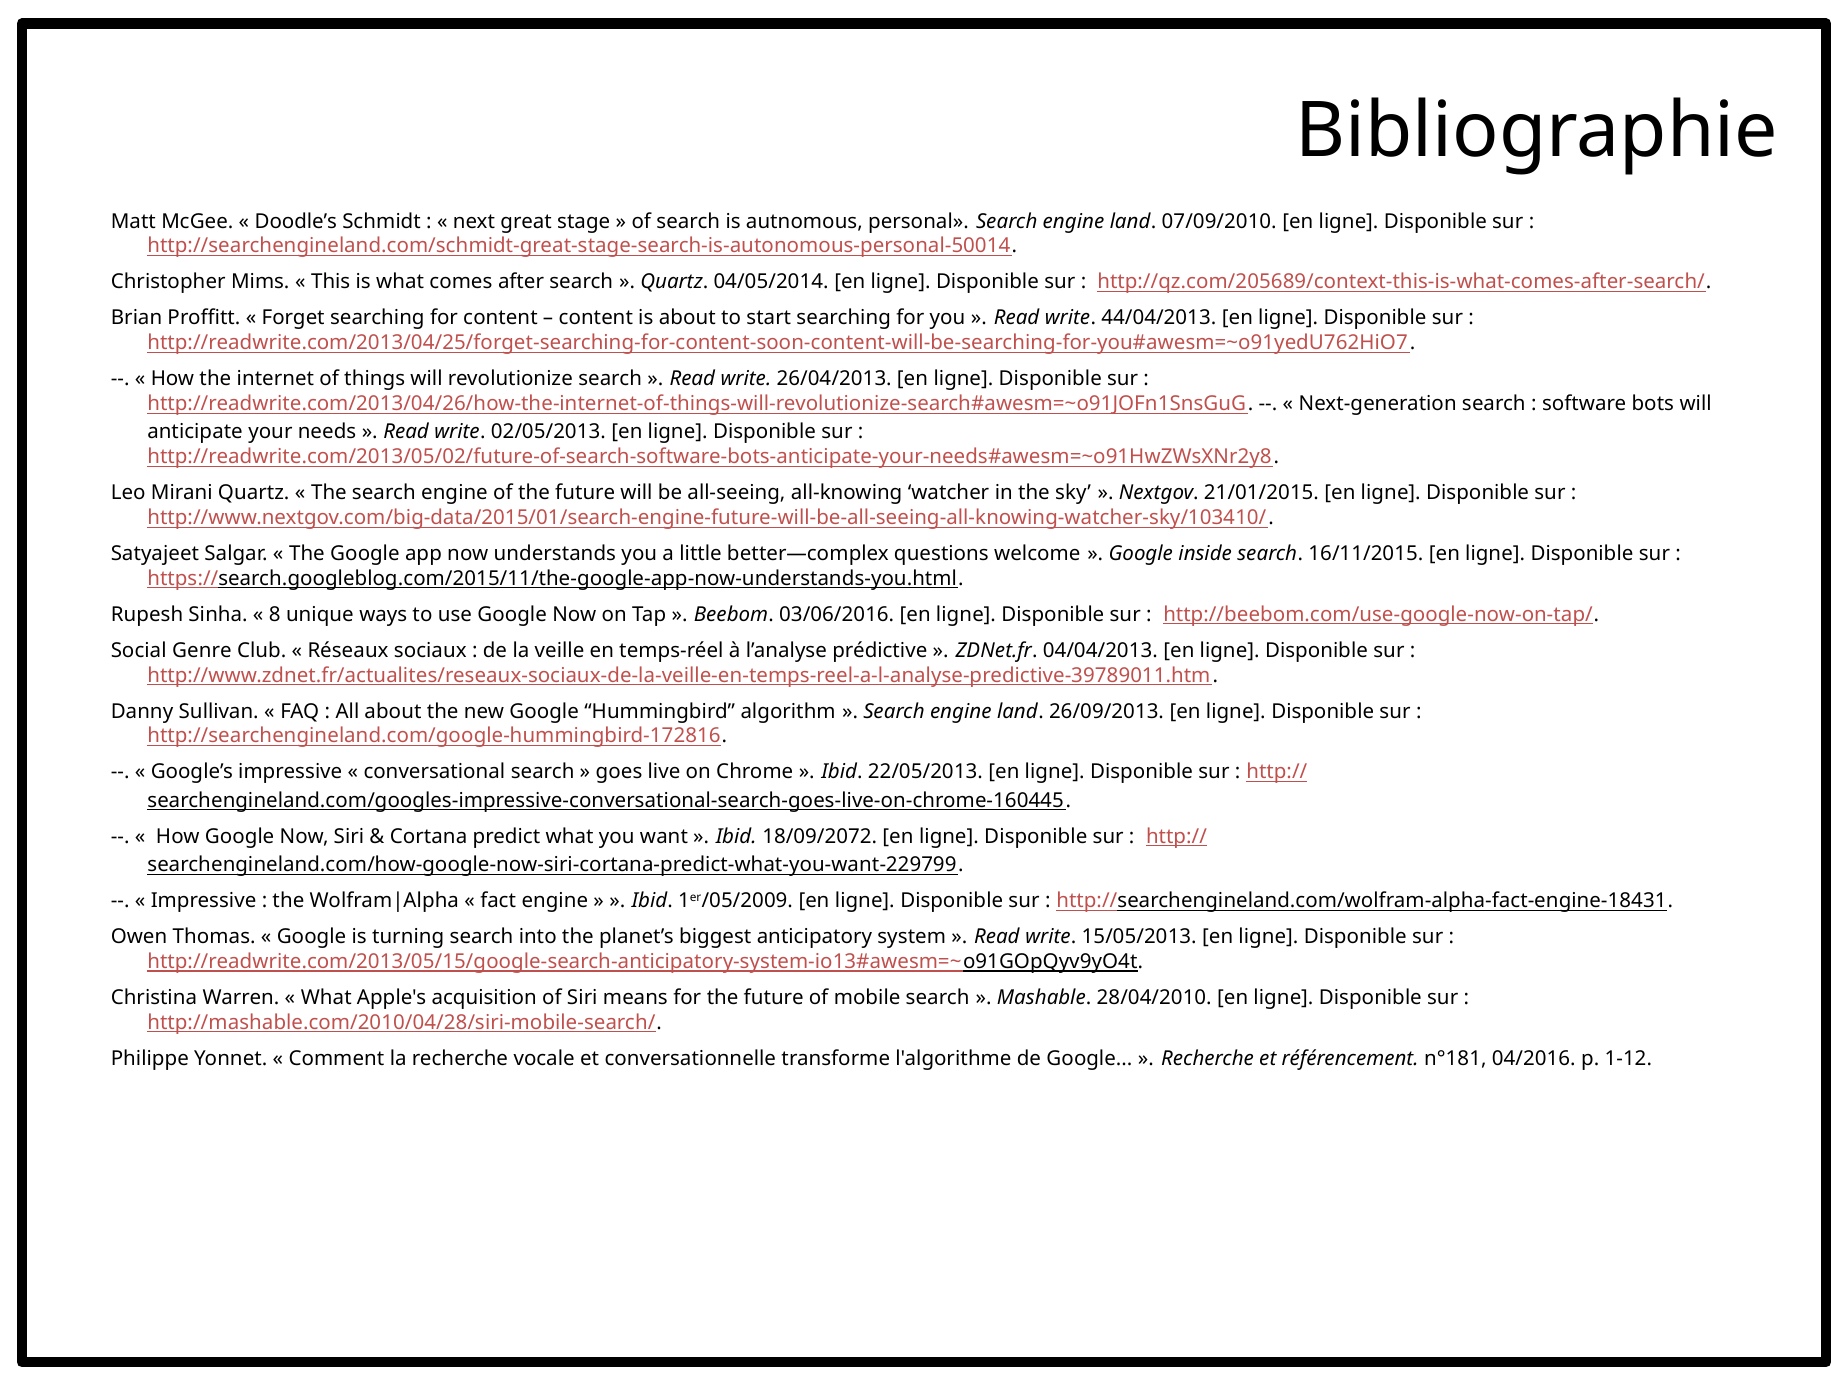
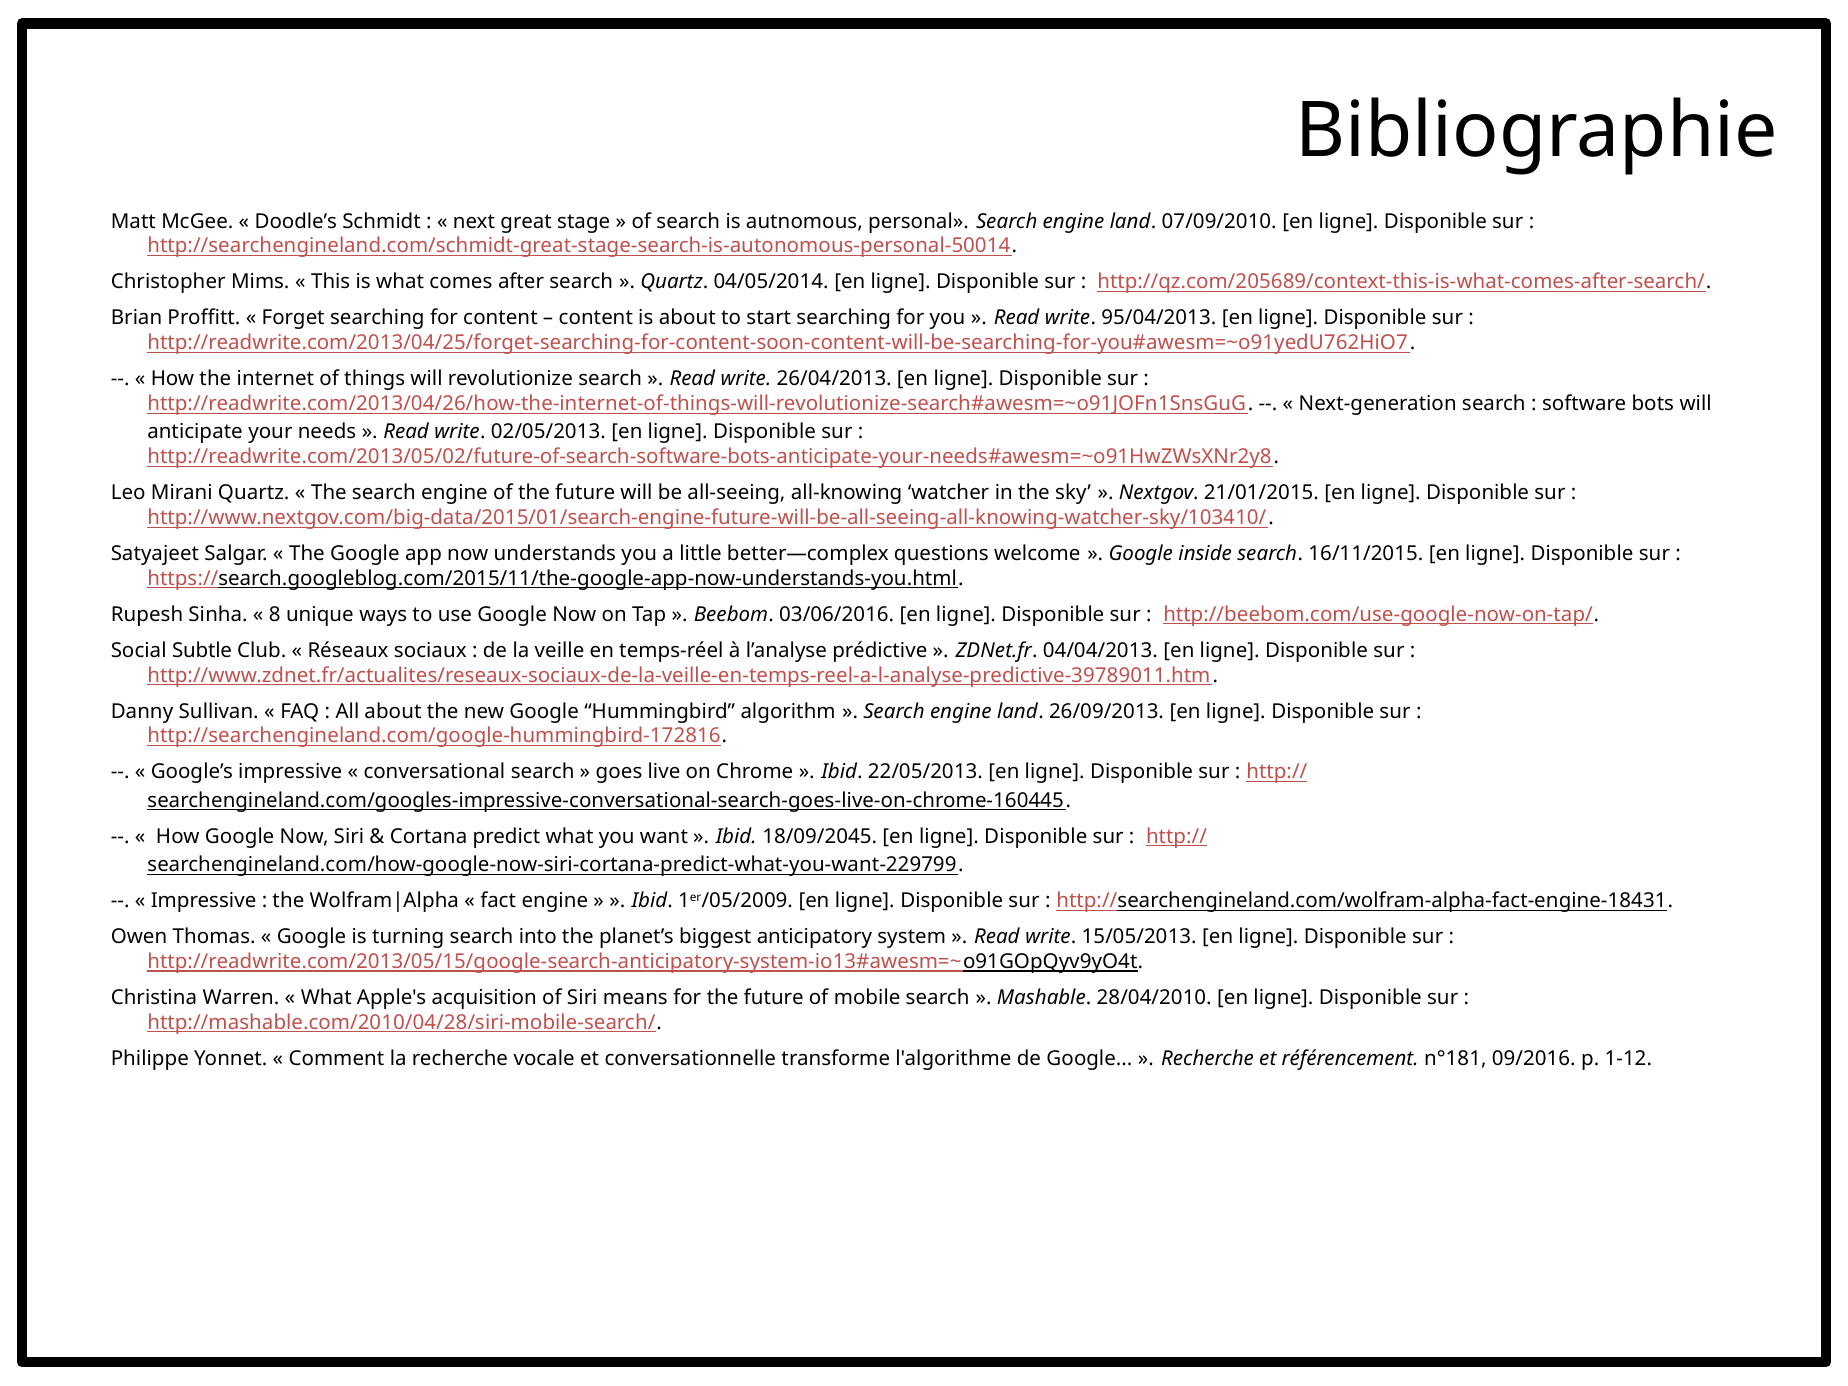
44/04/2013: 44/04/2013 -> 95/04/2013
Genre: Genre -> Subtle
18/09/2072: 18/09/2072 -> 18/09/2045
04/2016: 04/2016 -> 09/2016
